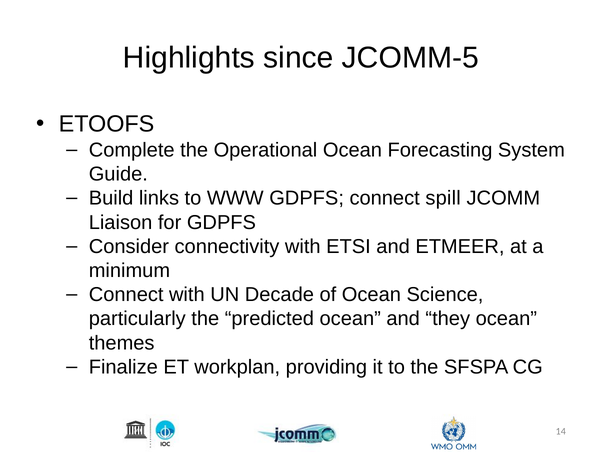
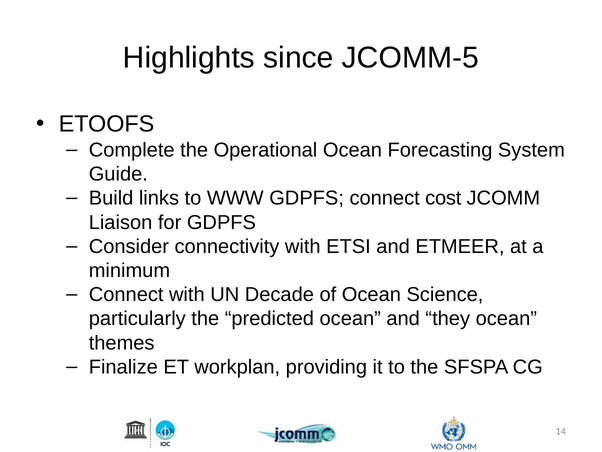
spill: spill -> cost
